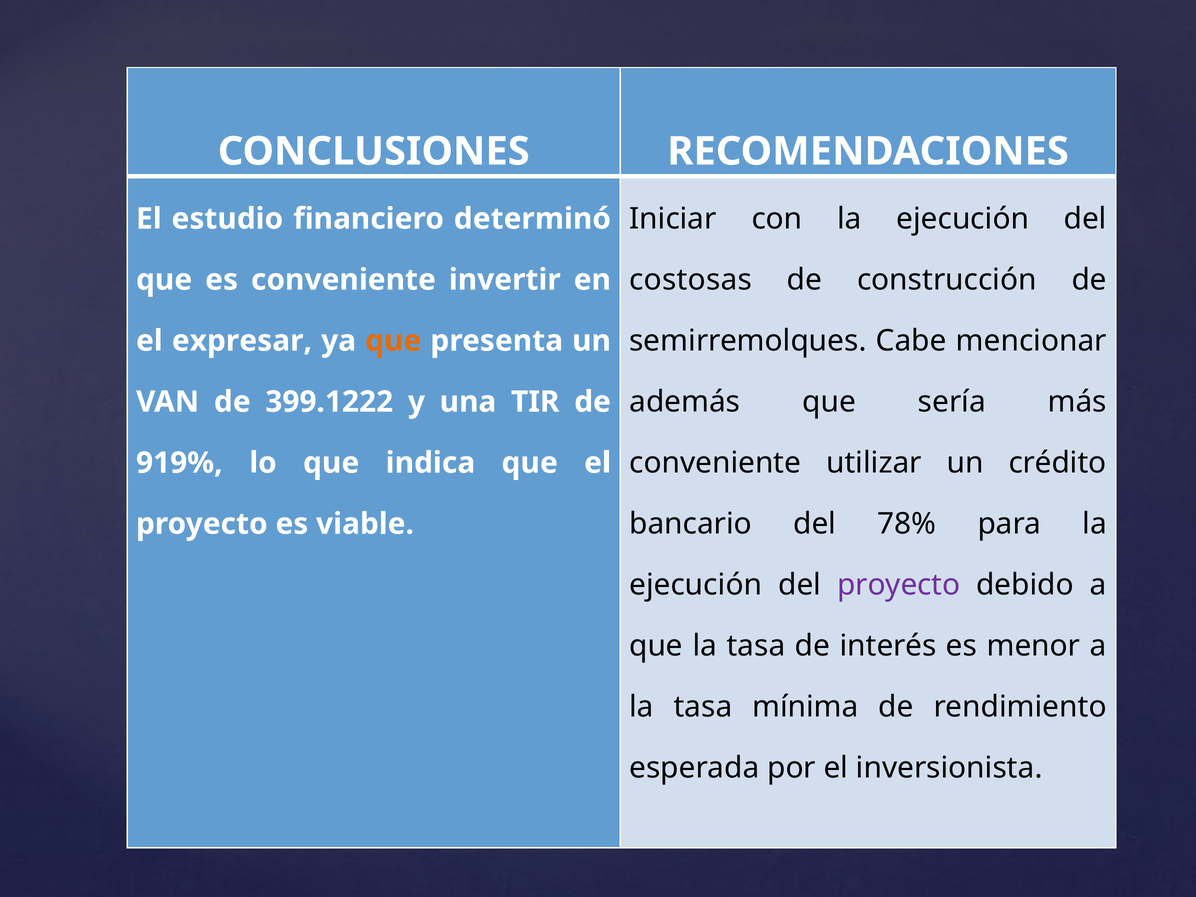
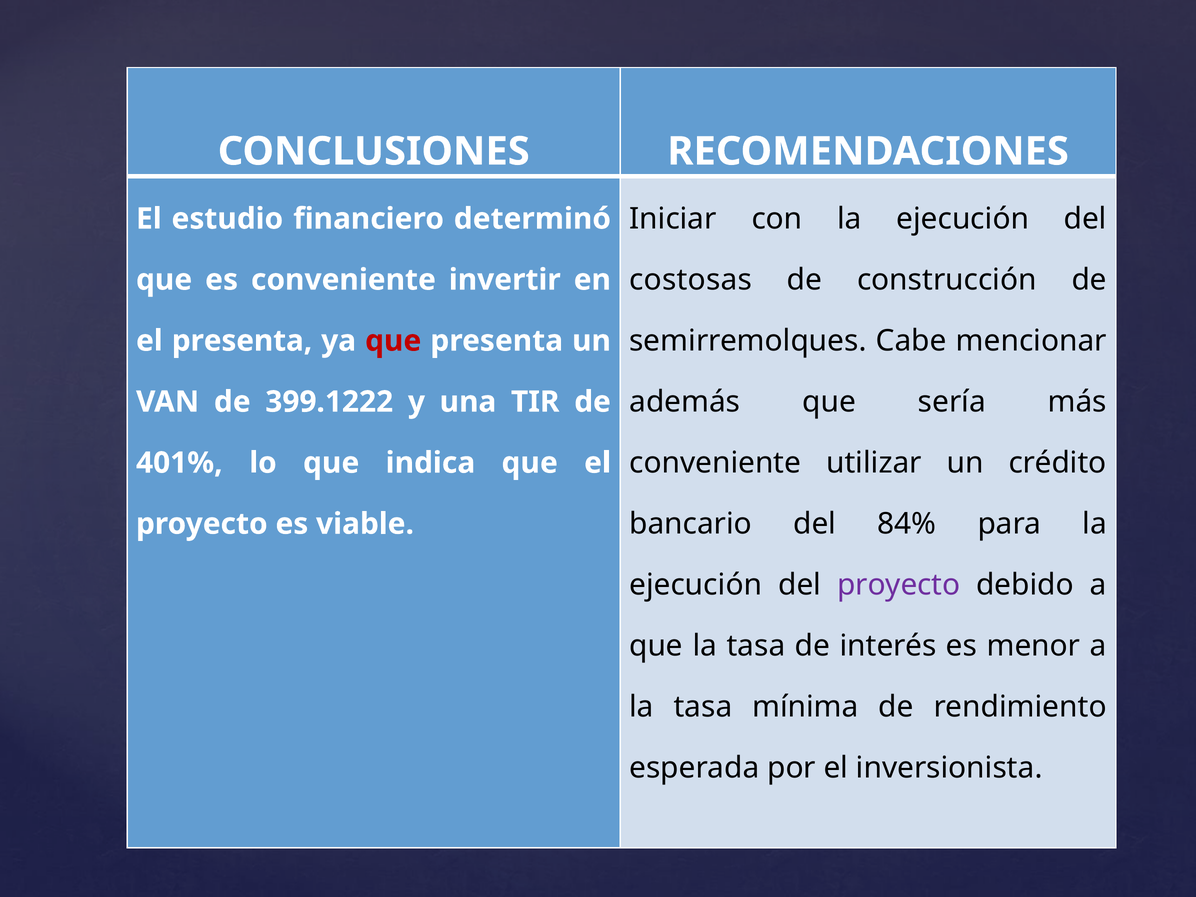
el expresar: expresar -> presenta
que at (393, 341) colour: orange -> red
919%: 919% -> 401%
78%: 78% -> 84%
